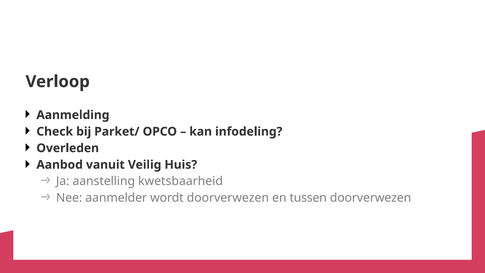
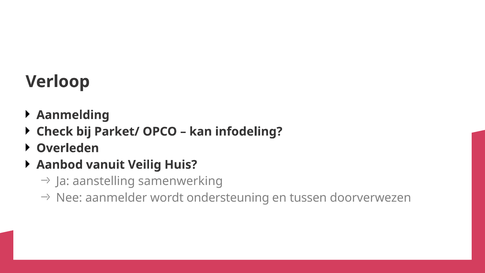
kwetsbaarheid: kwetsbaarheid -> samenwerking
wordt doorverwezen: doorverwezen -> ondersteuning
